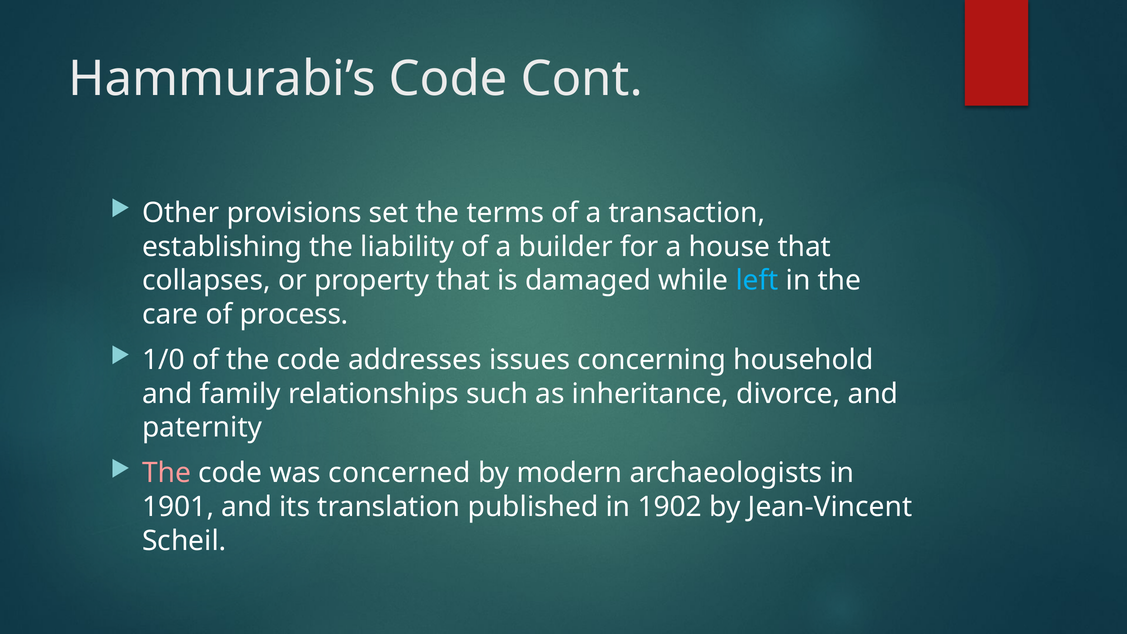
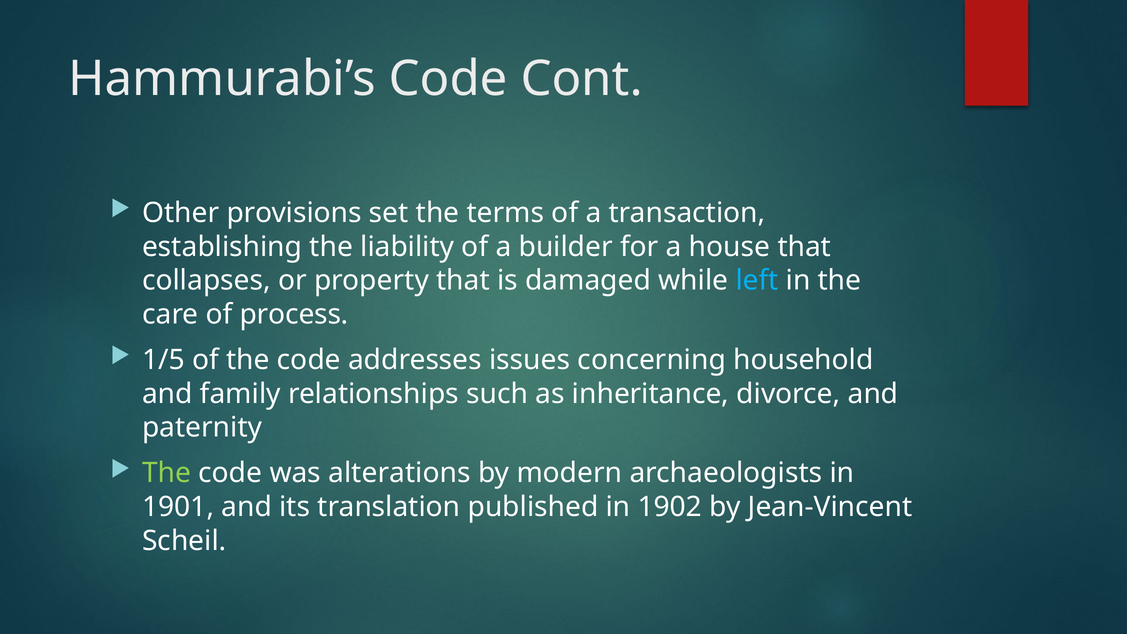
1/0: 1/0 -> 1/5
The at (167, 473) colour: pink -> light green
concerned: concerned -> alterations
